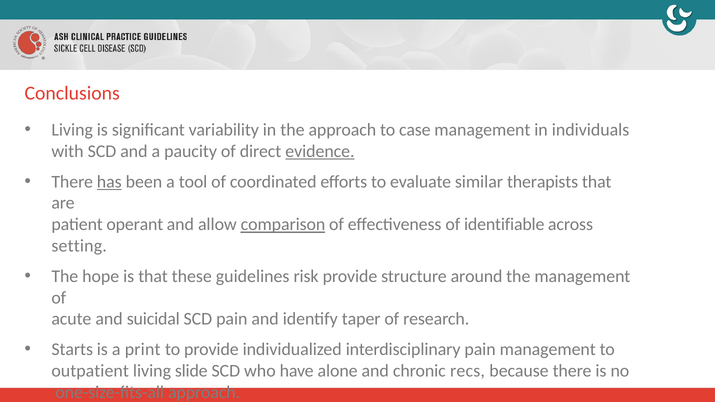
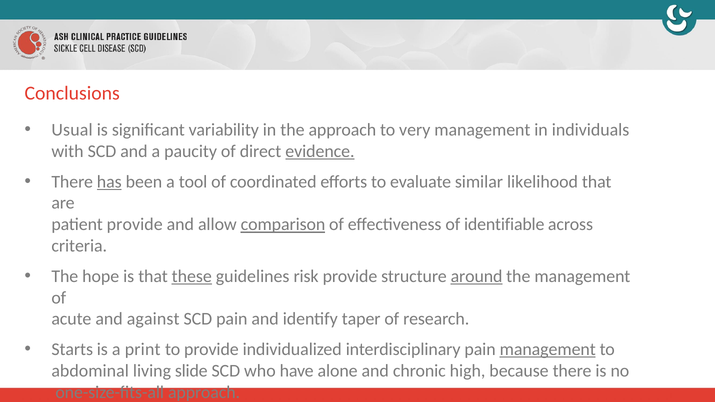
Living at (72, 130): Living -> Usual
case: case -> very
therapists: therapists -> likelihood
patient operant: operant -> provide
setting: setting -> criteria
these underline: none -> present
around underline: none -> present
suicidal: suicidal -> against
management at (548, 349) underline: none -> present
outpatient: outpatient -> abdominal
recs: recs -> high
